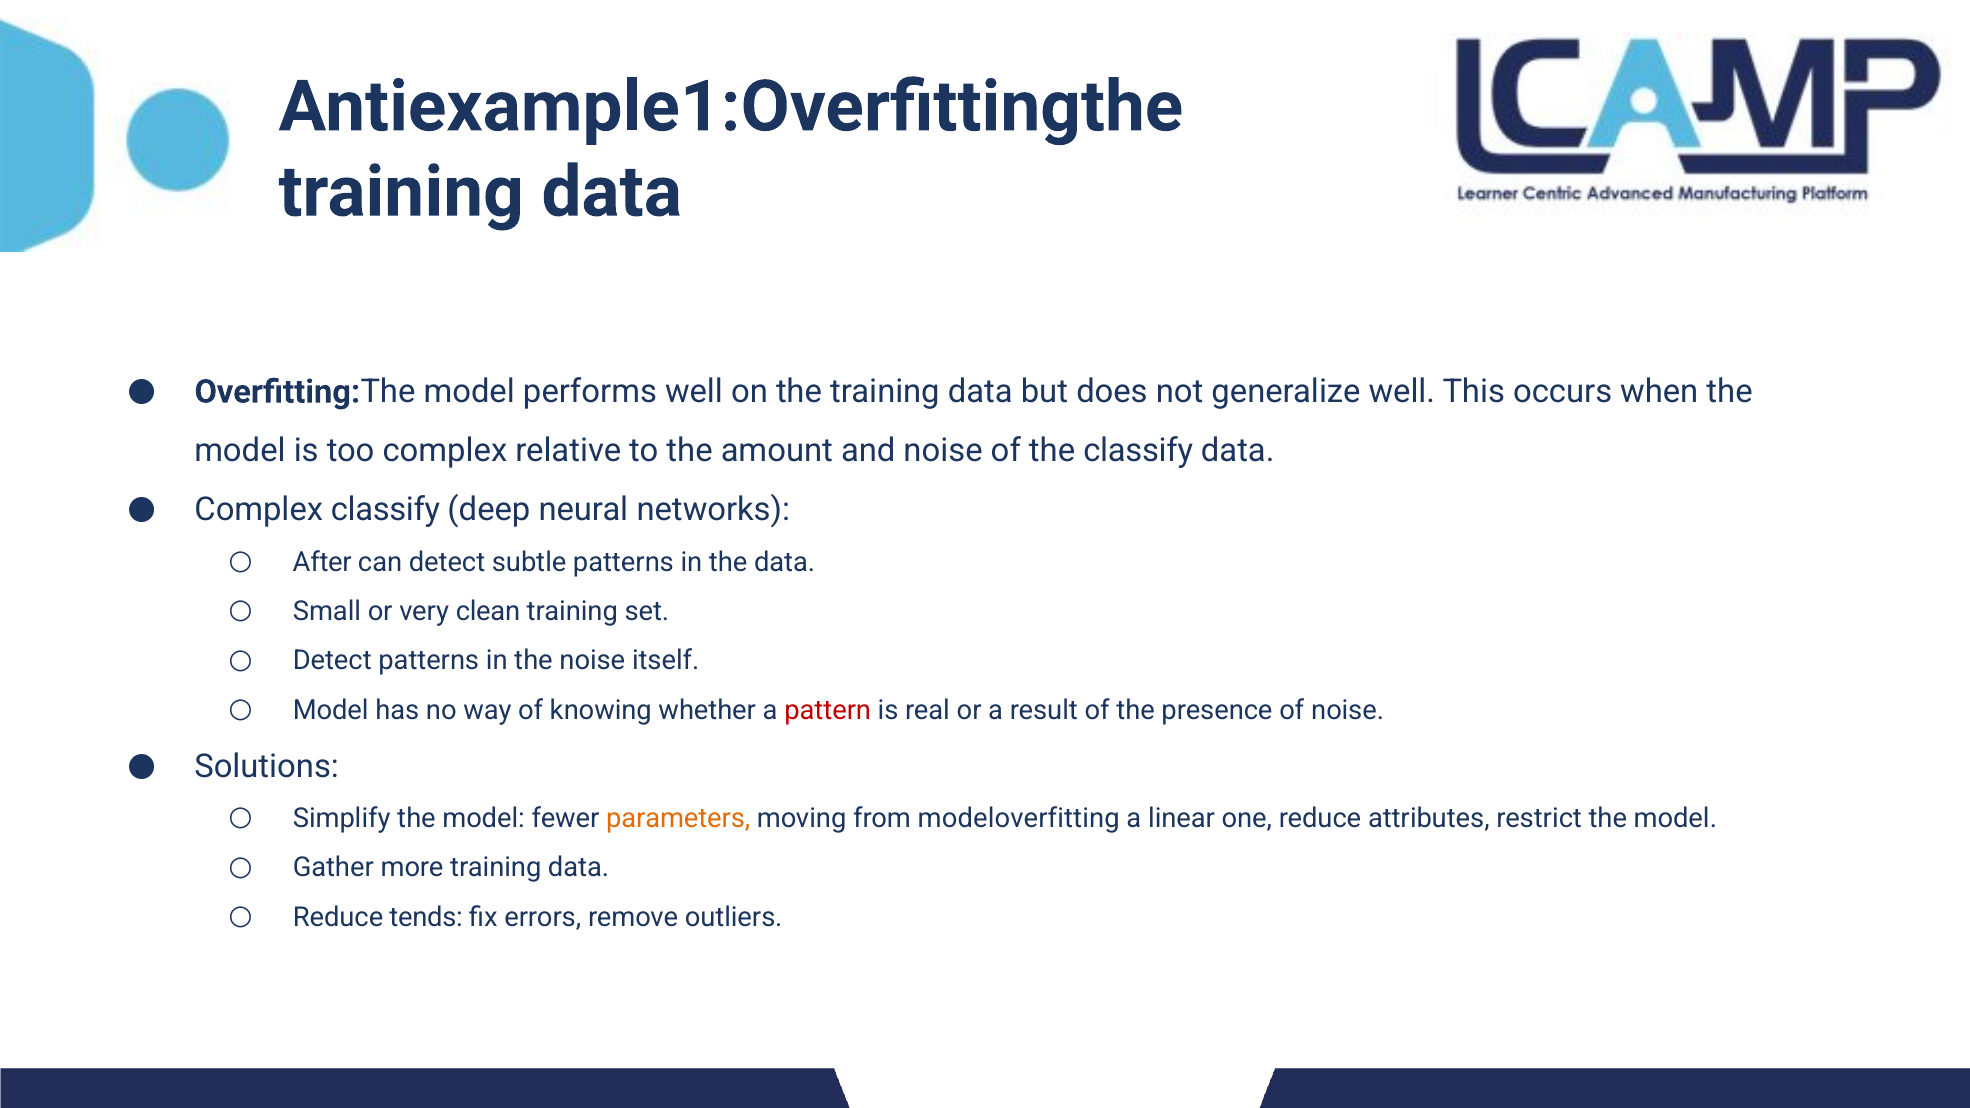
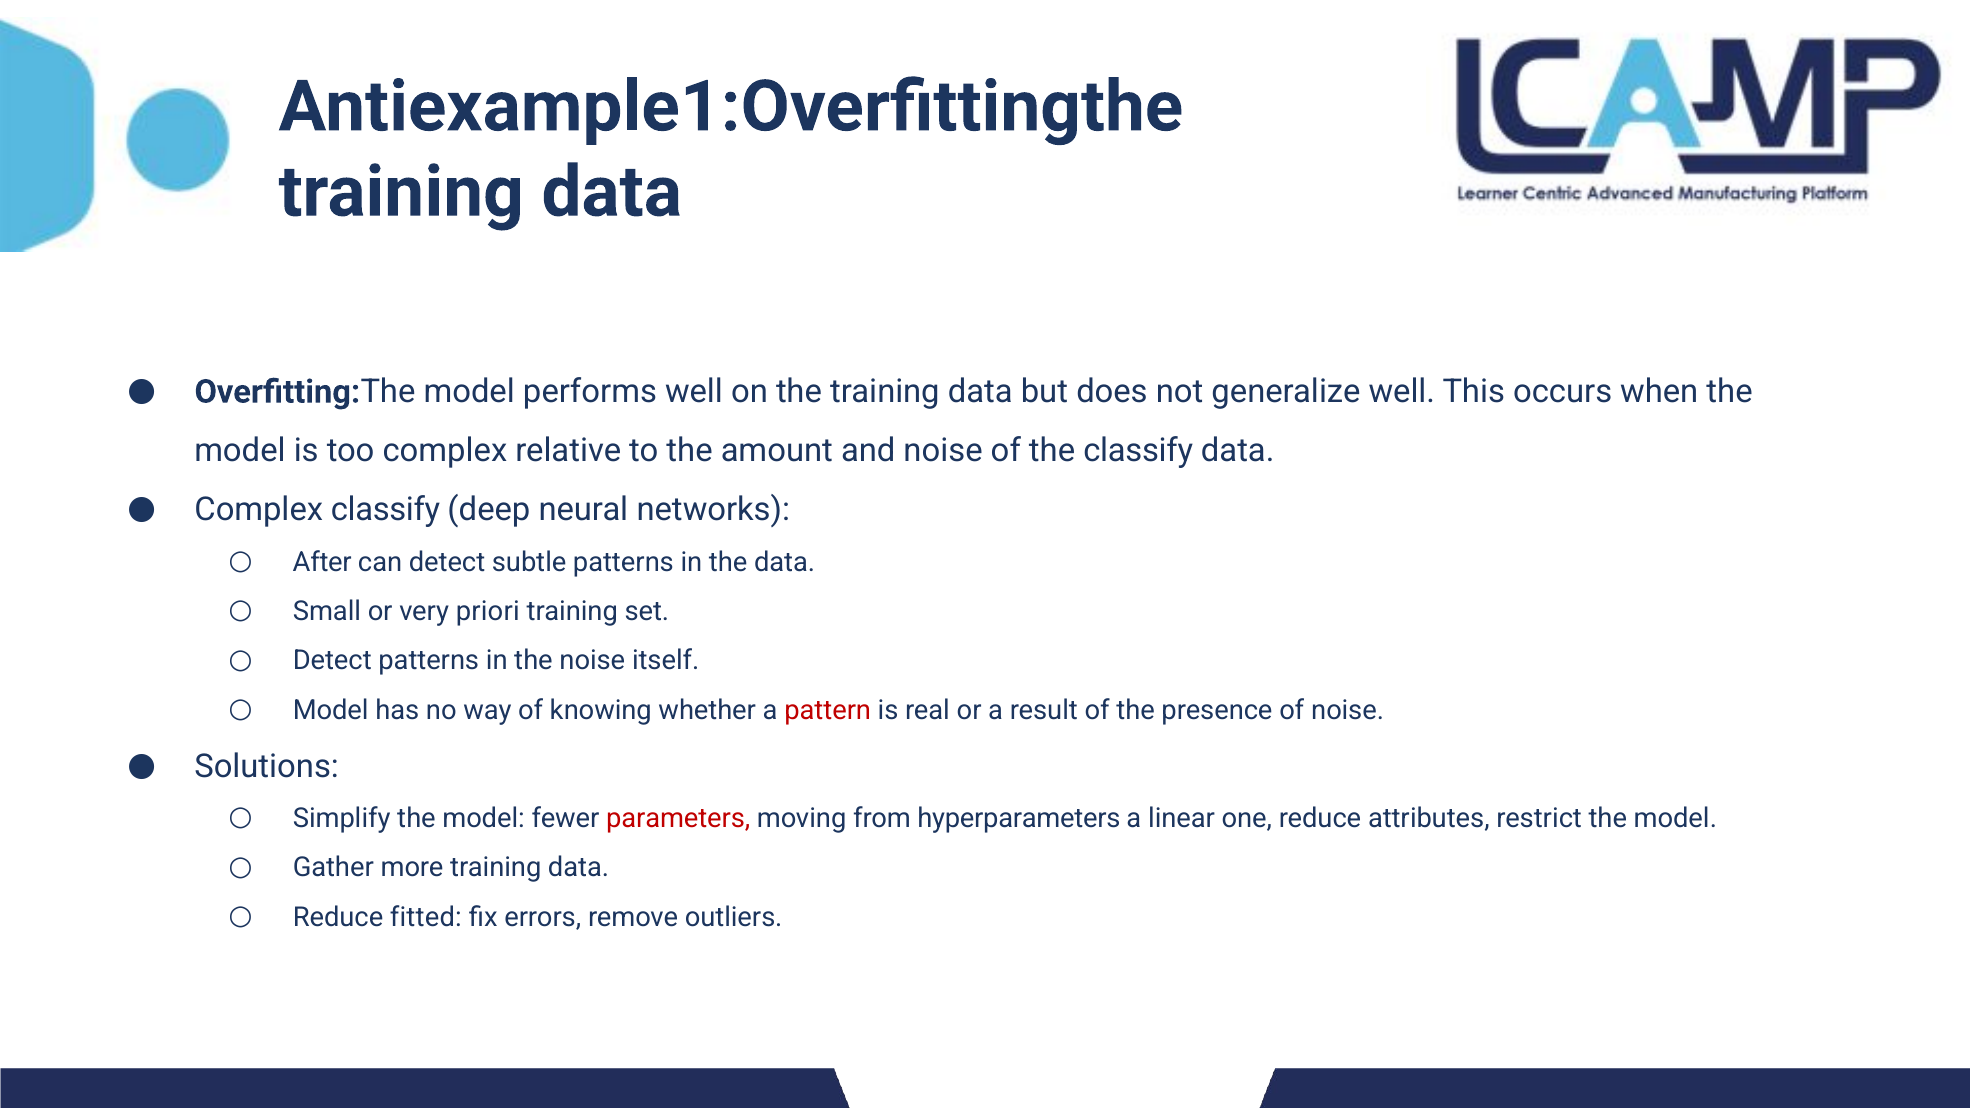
clean: clean -> priori
parameters colour: orange -> red
modeloverfitting: modeloverfitting -> hyperparameters
tends: tends -> fitted
